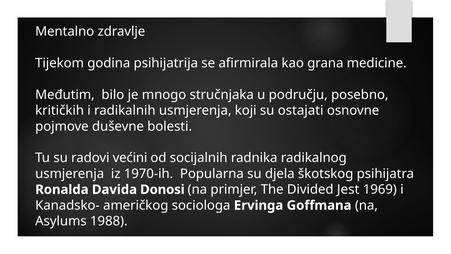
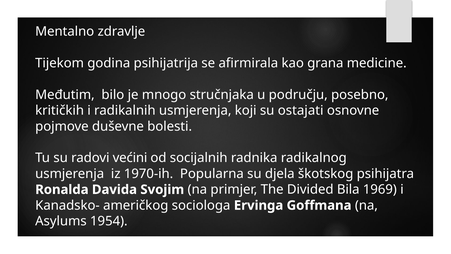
Donosi: Donosi -> Svojim
Jest: Jest -> Bila
1988: 1988 -> 1954
